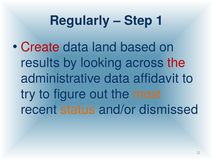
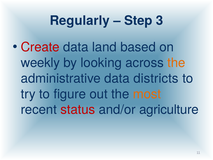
1: 1 -> 3
results: results -> weekly
the at (176, 63) colour: red -> orange
affidavit: affidavit -> districts
status colour: orange -> red
dismissed: dismissed -> agriculture
